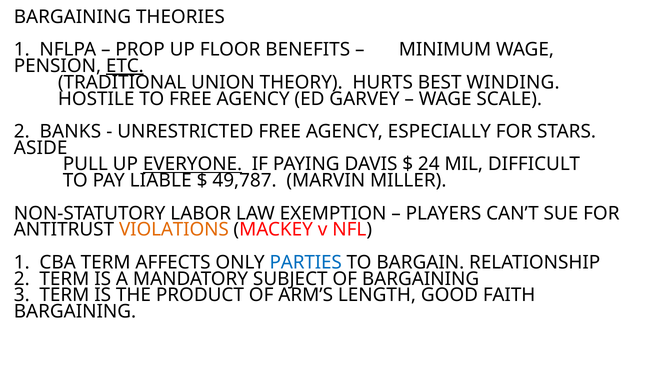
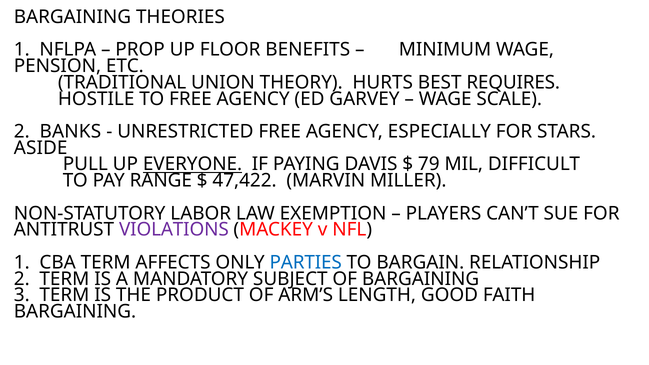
ETC underline: present -> none
WINDING: WINDING -> REQUIRES
24: 24 -> 79
LIABLE: LIABLE -> RANGE
49,787: 49,787 -> 47,422
VIOLATIONS colour: orange -> purple
